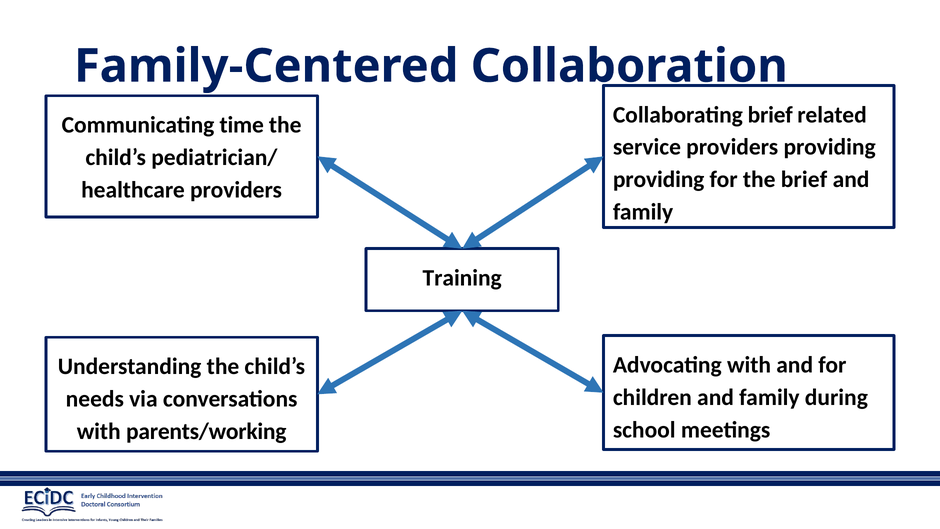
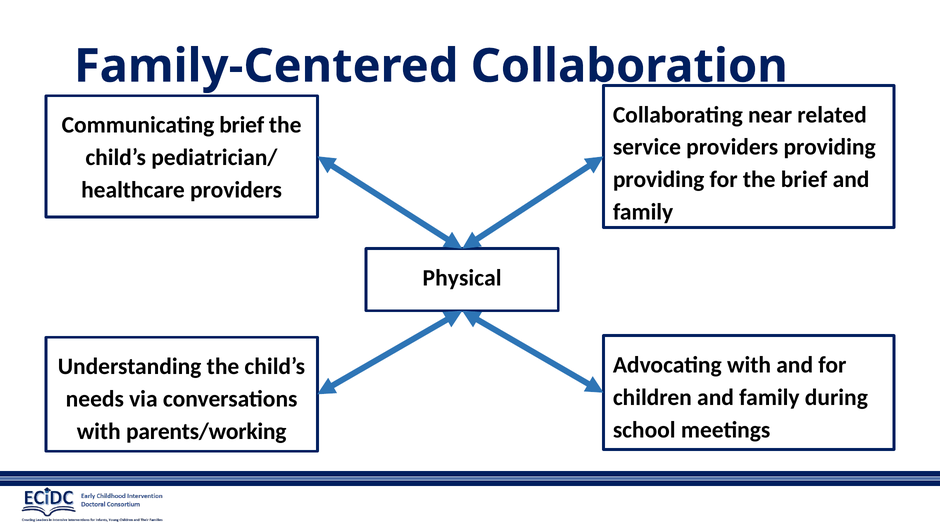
Collaborating brief: brief -> near
Communicating time: time -> brief
Training: Training -> Physical
